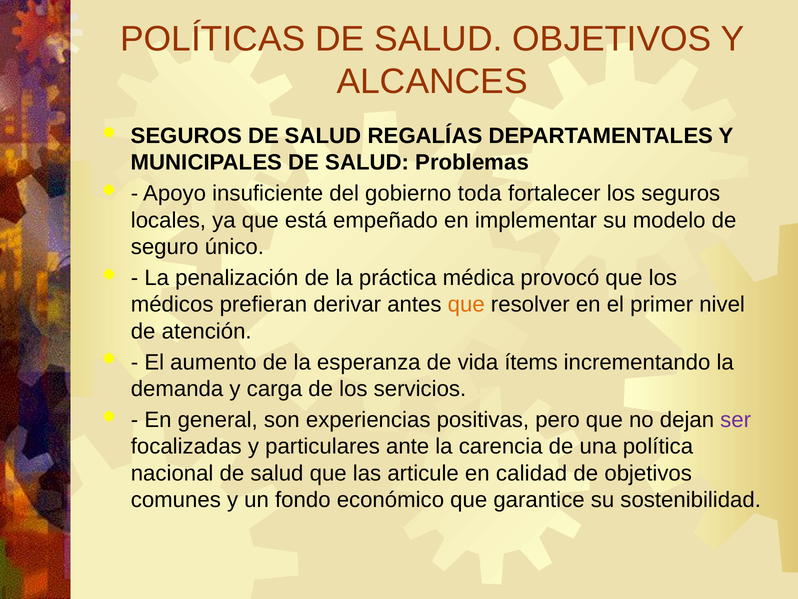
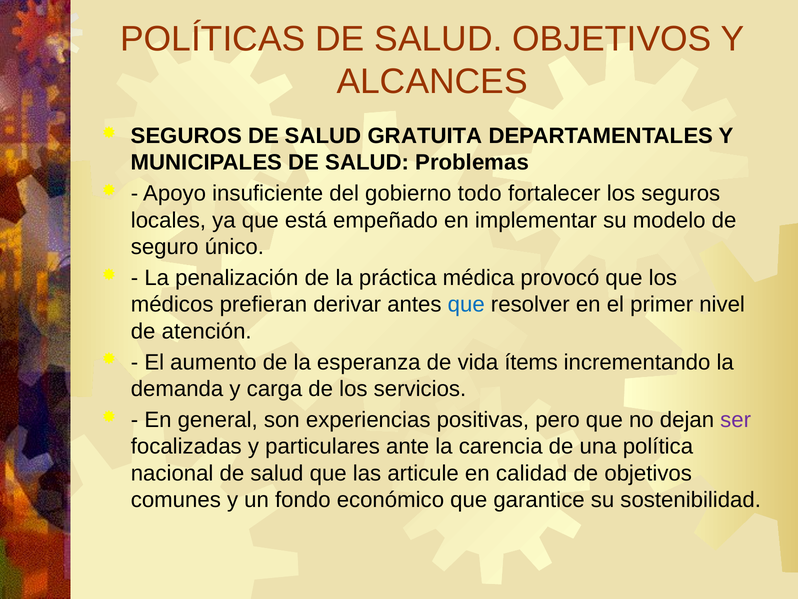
REGALÍAS: REGALÍAS -> GRATUITA
toda: toda -> todo
que at (466, 304) colour: orange -> blue
